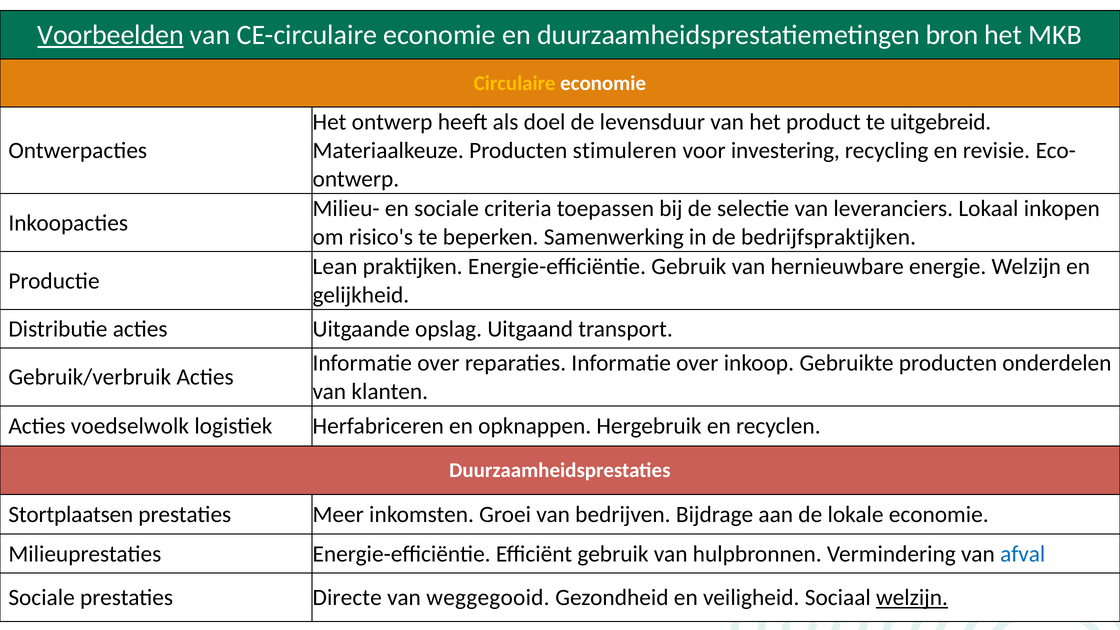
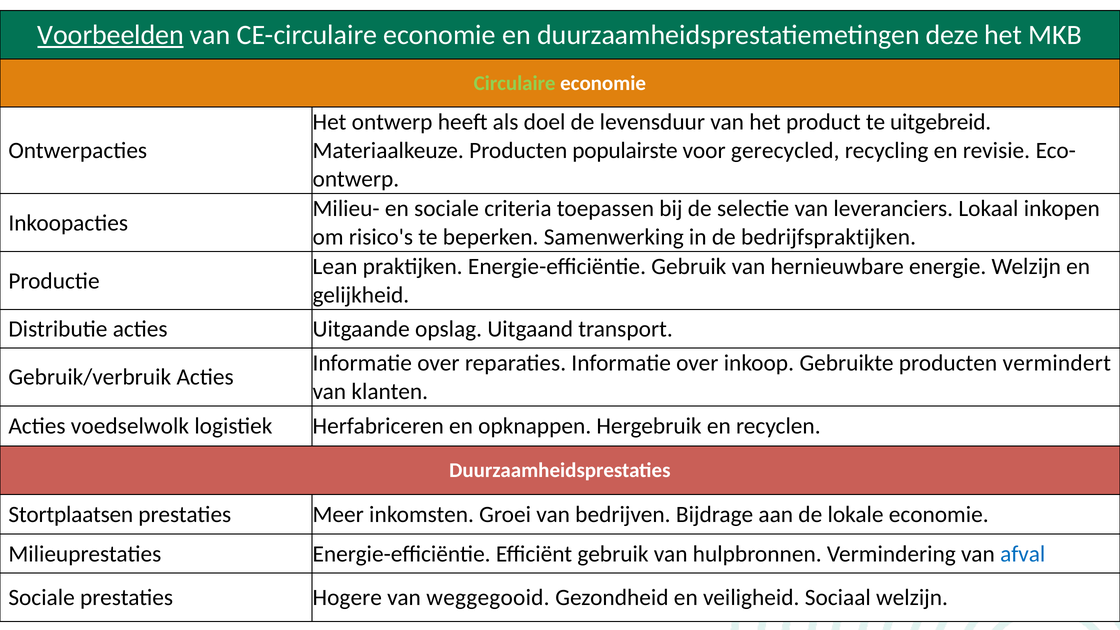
bron: bron -> deze
Circulaire colour: yellow -> light green
stimuleren: stimuleren -> populairste
investering: investering -> gerecycled
onderdelen: onderdelen -> vermindert
Directe: Directe -> Hogere
welzijn at (912, 598) underline: present -> none
